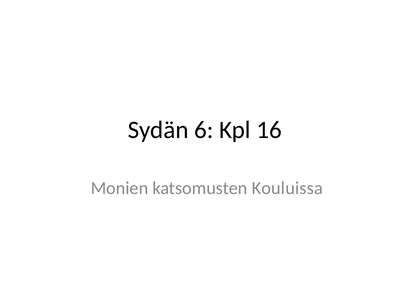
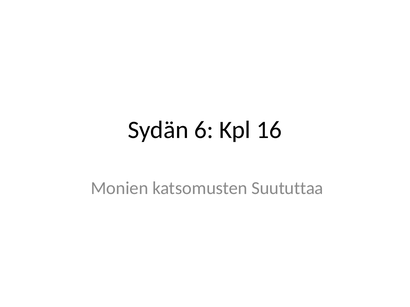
Kouluissa: Kouluissa -> Suututtaa
